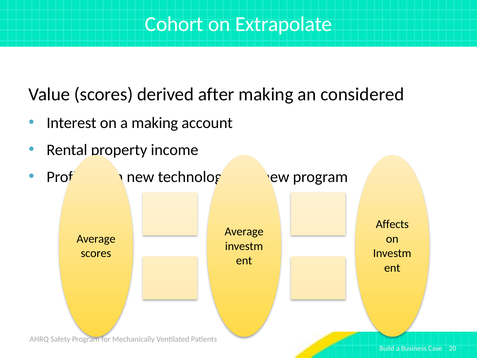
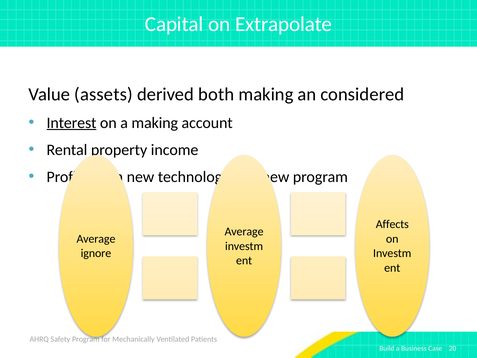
Cohort: Cohort -> Capital
Value scores: scores -> assets
after: after -> both
Interest underline: none -> present
scores at (96, 253): scores -> ignore
